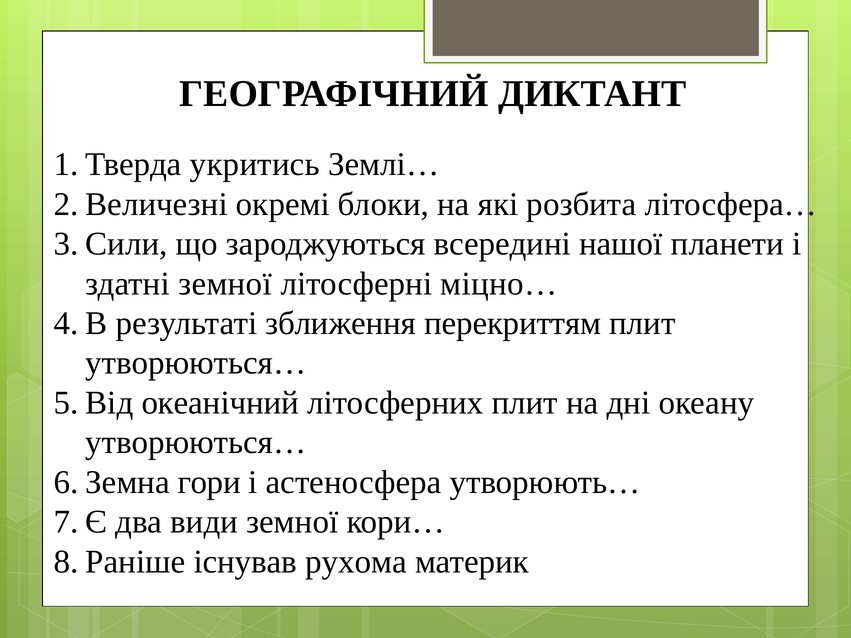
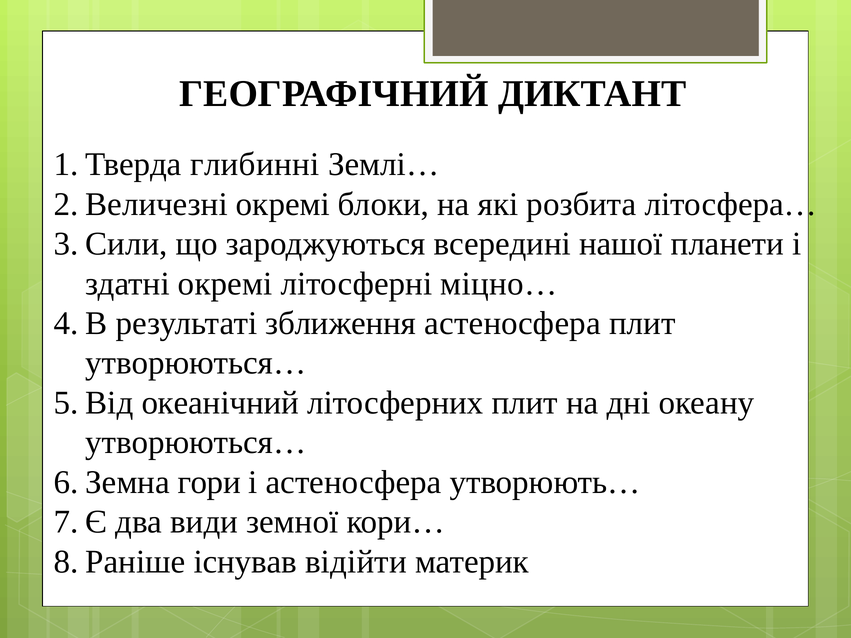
укритись: укритись -> глибинні
здатні земної: земної -> окремі
зближення перекриттям: перекриттям -> астеносфера
рухома: рухома -> відійти
